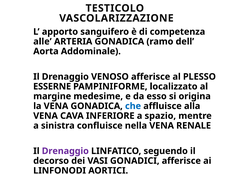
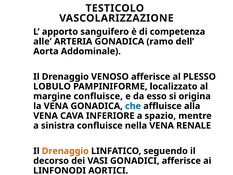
ESSERNE: ESSERNE -> LOBULO
margine medesime: medesime -> confluisce
Drenaggio at (65, 151) colour: purple -> orange
